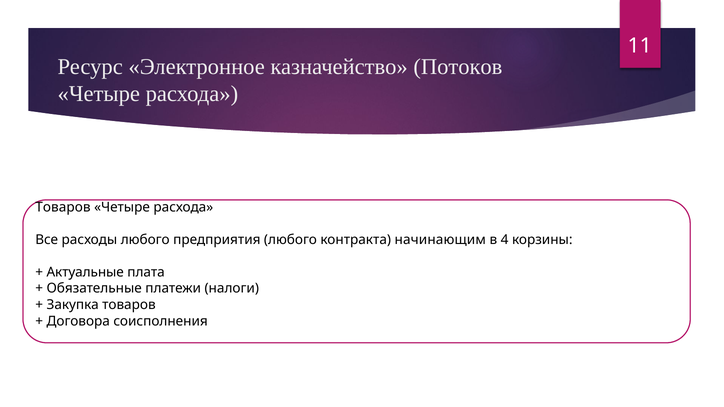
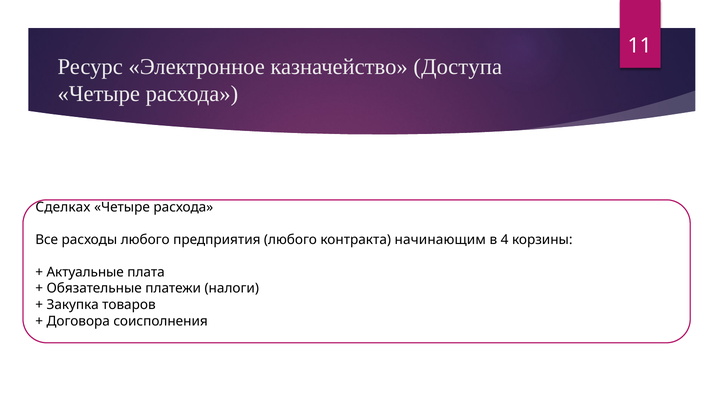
Потоков: Потоков -> Доступа
Товаров at (63, 207): Товаров -> Сделках
